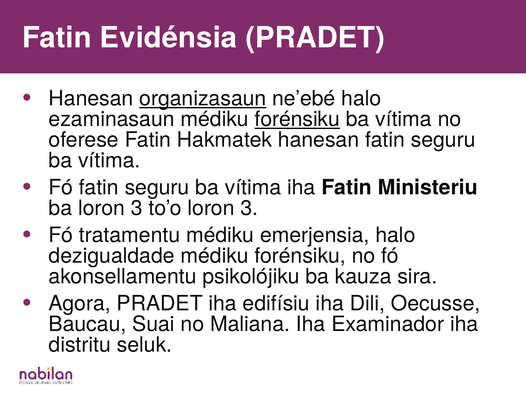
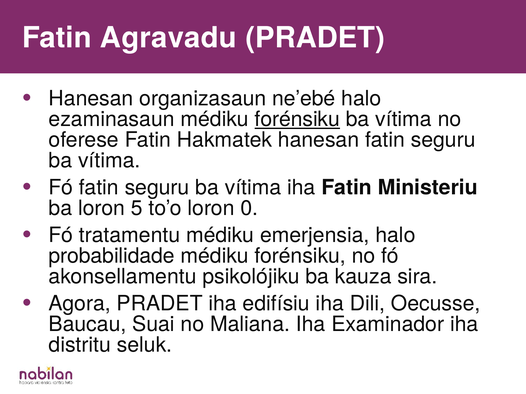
Evidénsia: Evidénsia -> Agravadu
organizasaun underline: present -> none
ba loron 3: 3 -> 5
to’o loron 3: 3 -> 0
dezigualdade: dezigualdade -> probabilidade
